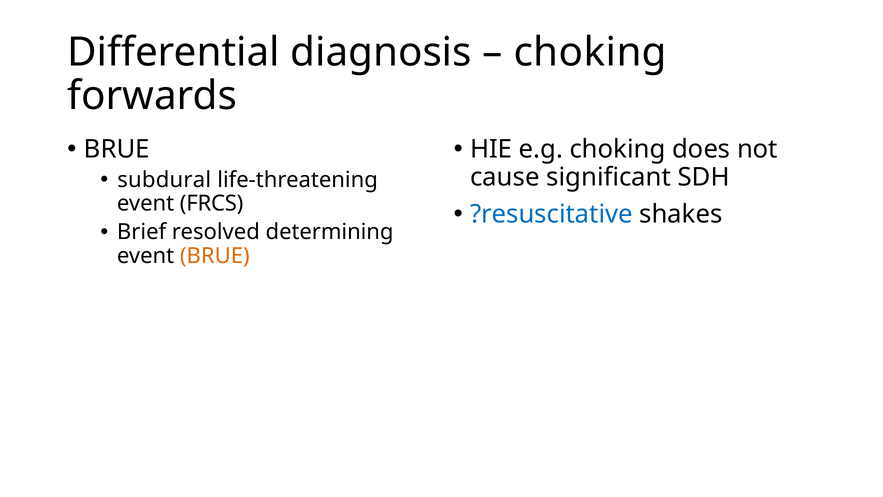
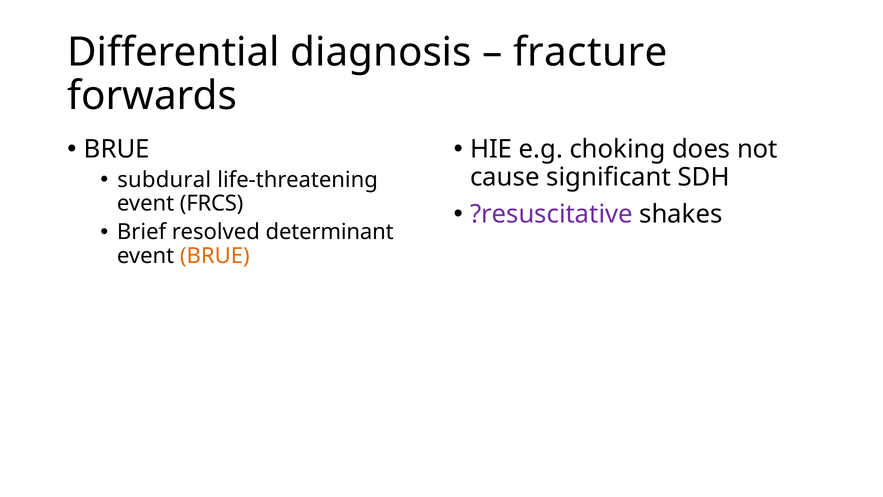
choking at (590, 52): choking -> fracture
?resuscitative colour: blue -> purple
determining: determining -> determinant
